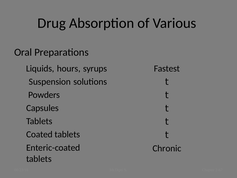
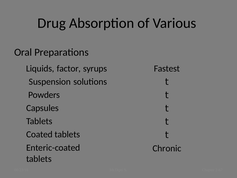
hours: hours -> factor
